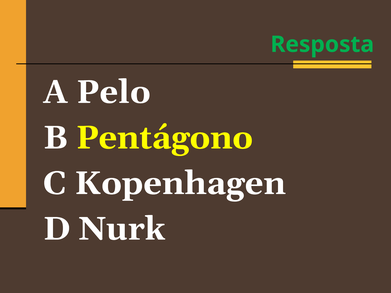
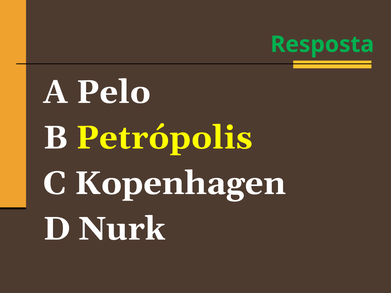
Pentágono: Pentágono -> Petrópolis
